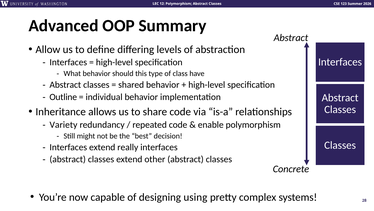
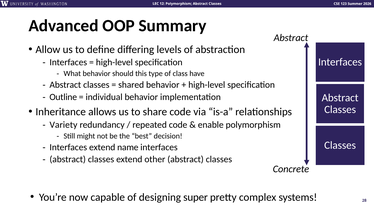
really: really -> name
using: using -> super
